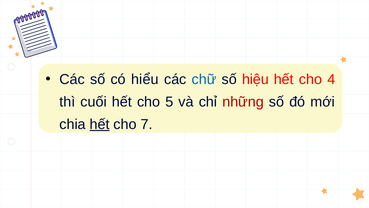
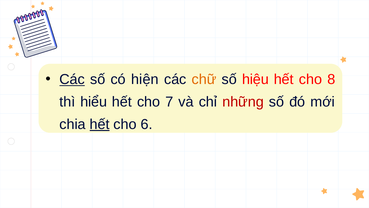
Các at (72, 79) underline: none -> present
hiểu: hiểu -> hiện
chữ colour: blue -> orange
4: 4 -> 8
cuối: cuối -> hiểu
5: 5 -> 7
7: 7 -> 6
